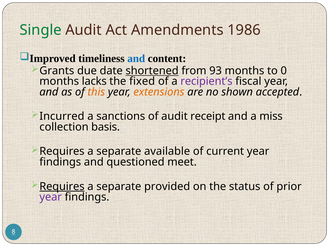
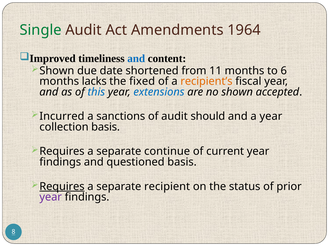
1986: 1986 -> 1964
Grants at (57, 71): Grants -> Shown
shortened underline: present -> none
93: 93 -> 11
0: 0 -> 6
recipient’s colour: purple -> orange
this colour: orange -> blue
extensions colour: orange -> blue
receipt: receipt -> should
a miss: miss -> year
available: available -> continue
questioned meet: meet -> basis
provided: provided -> recipient
